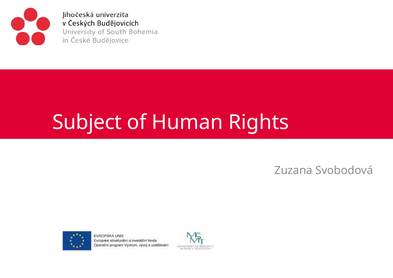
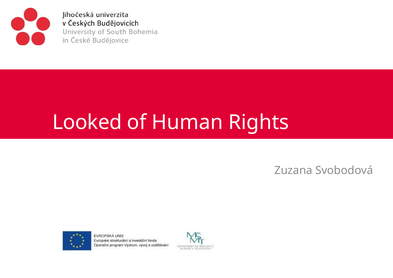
Subject: Subject -> Looked
